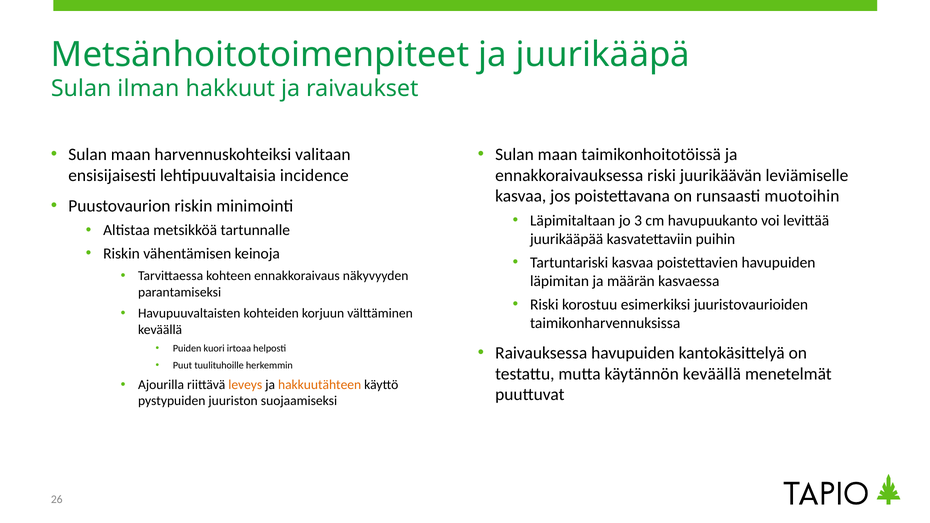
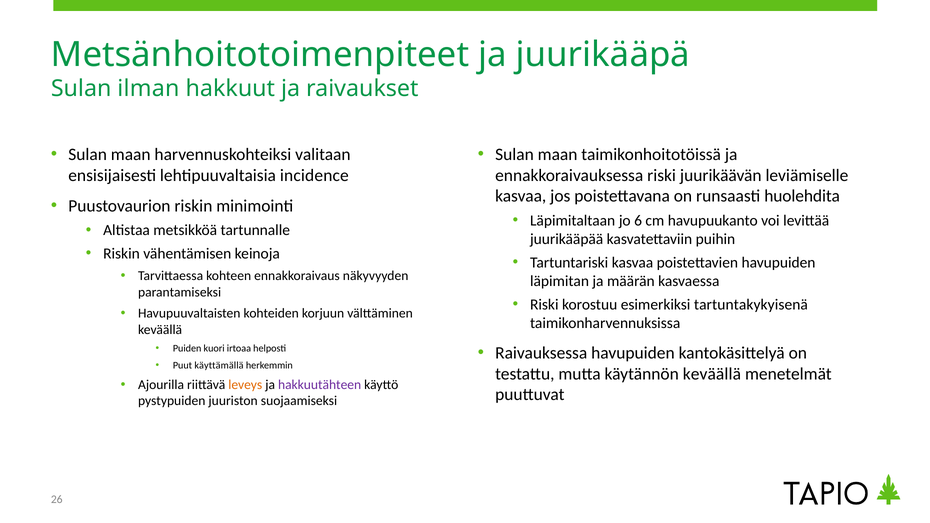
muotoihin: muotoihin -> huolehdita
3: 3 -> 6
juuristovaurioiden: juuristovaurioiden -> tartuntakykyisenä
tuulituhoille: tuulituhoille -> käyttämällä
hakkuutähteen colour: orange -> purple
